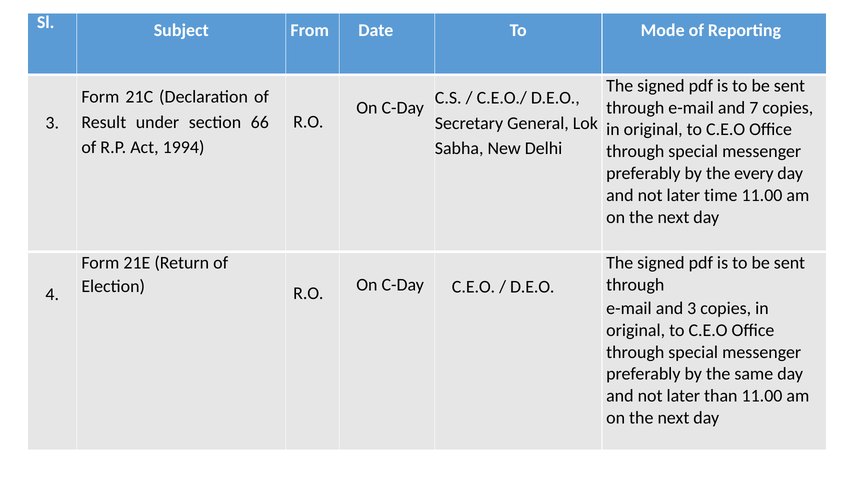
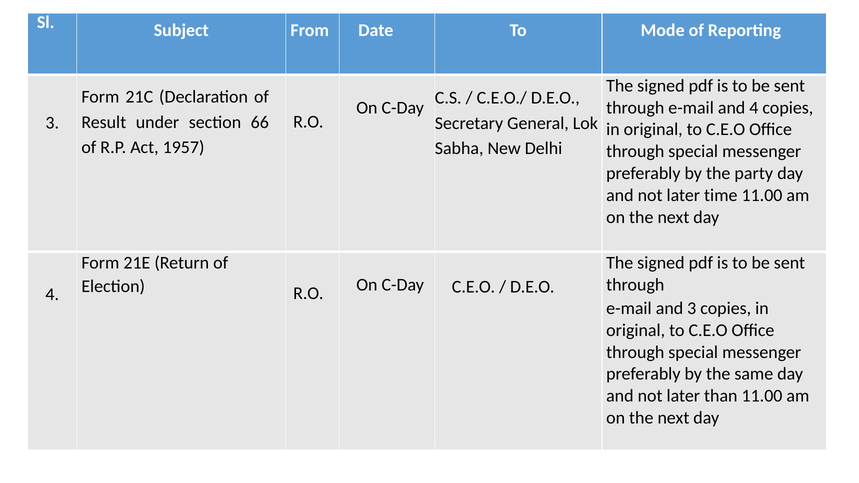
and 7: 7 -> 4
1994: 1994 -> 1957
every: every -> party
